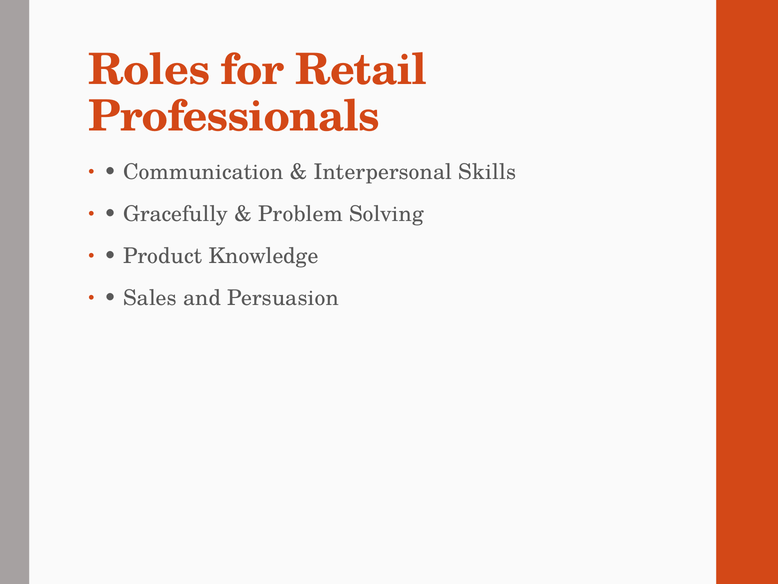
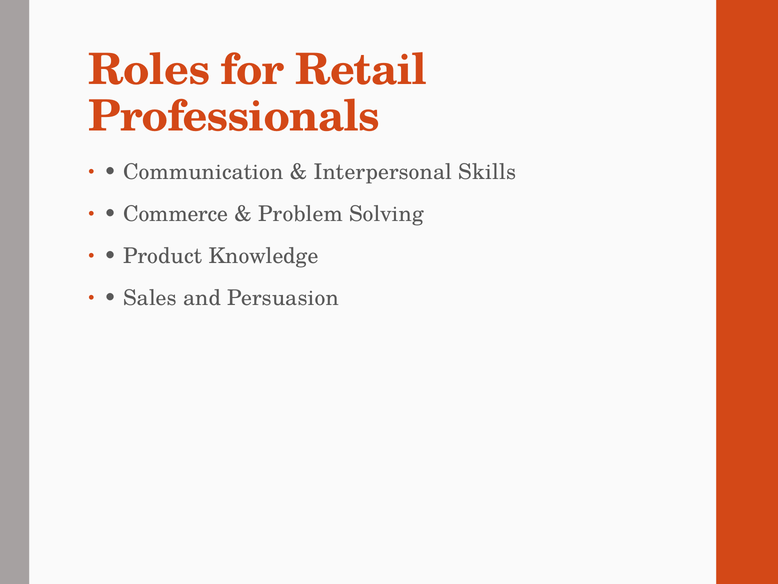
Gracefully: Gracefully -> Commerce
